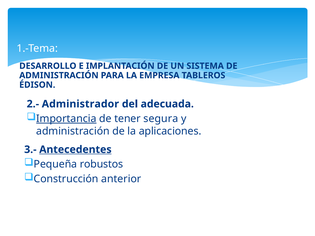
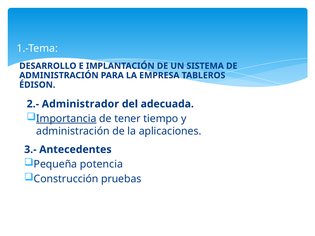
segura: segura -> tiempo
Antecedentes underline: present -> none
robustos: robustos -> potencia
anterior: anterior -> pruebas
